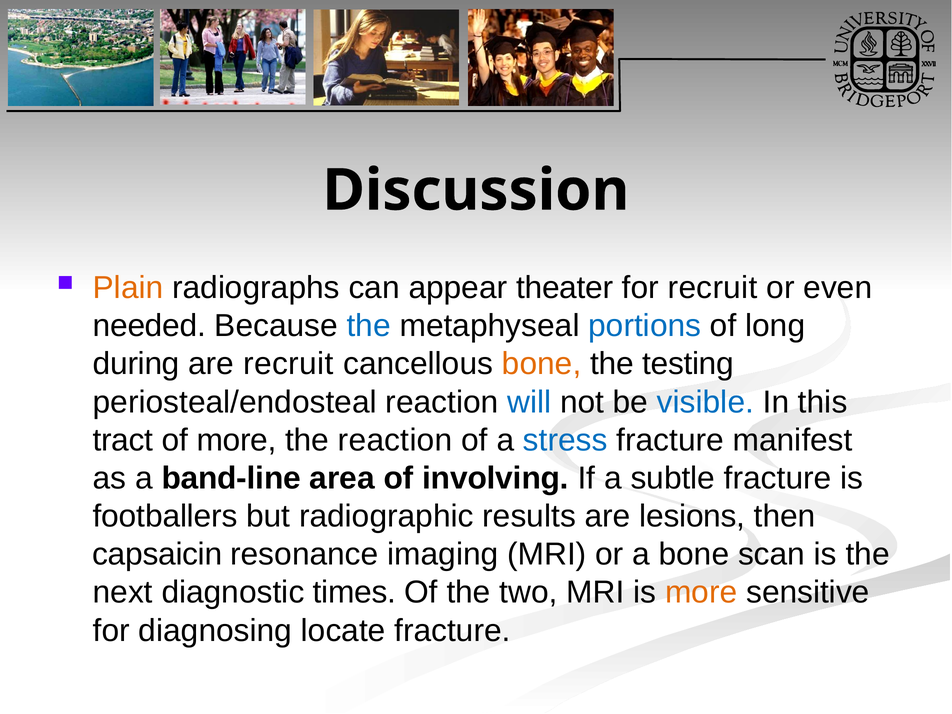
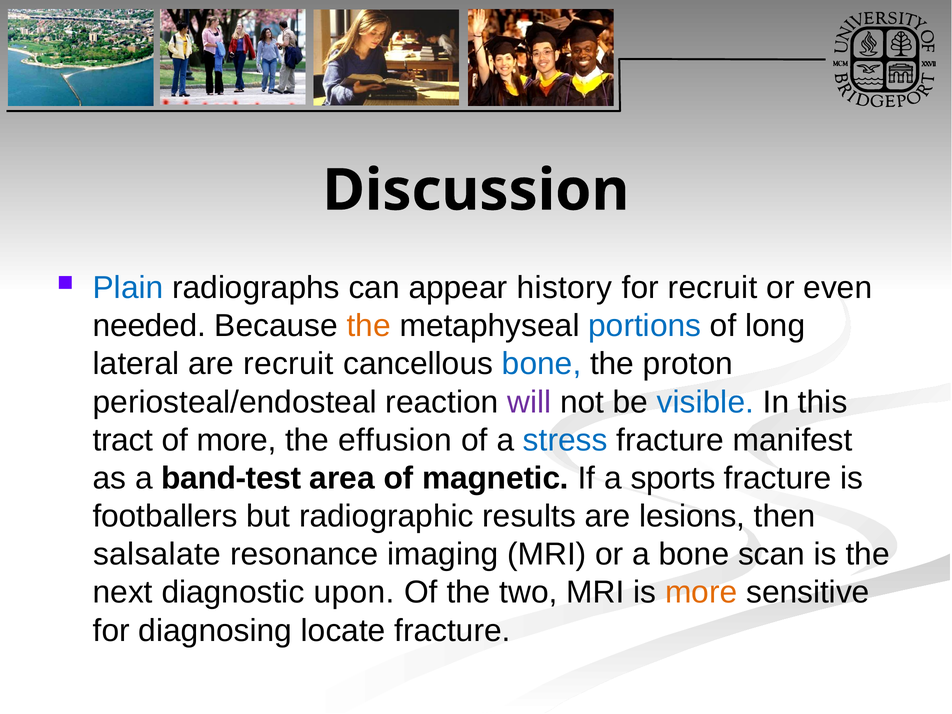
Plain colour: orange -> blue
theater: theater -> history
the at (369, 326) colour: blue -> orange
during: during -> lateral
bone at (542, 364) colour: orange -> blue
testing: testing -> proton
will colour: blue -> purple
the reaction: reaction -> effusion
band-line: band-line -> band-test
involving: involving -> magnetic
subtle: subtle -> sports
capsaicin: capsaicin -> salsalate
times: times -> upon
